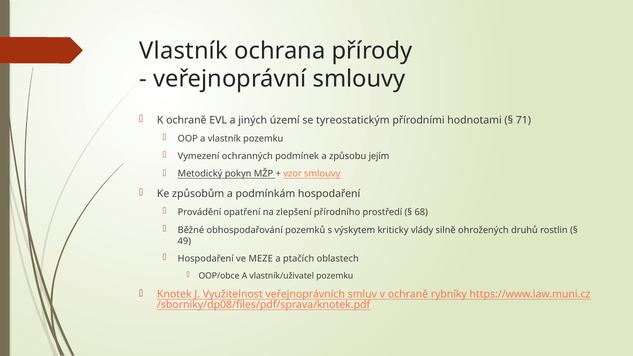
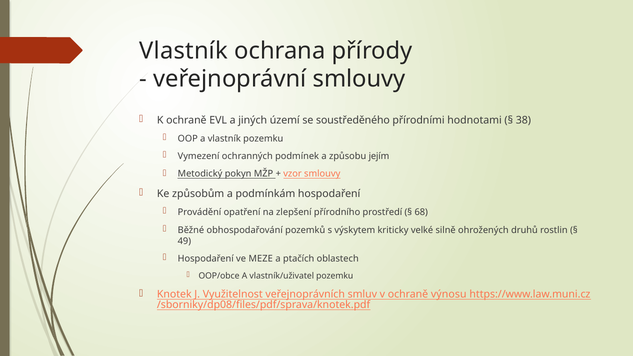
tyreostatickým: tyreostatickým -> soustředěného
71: 71 -> 38
vlády: vlády -> velké
rybníky: rybníky -> výnosu
